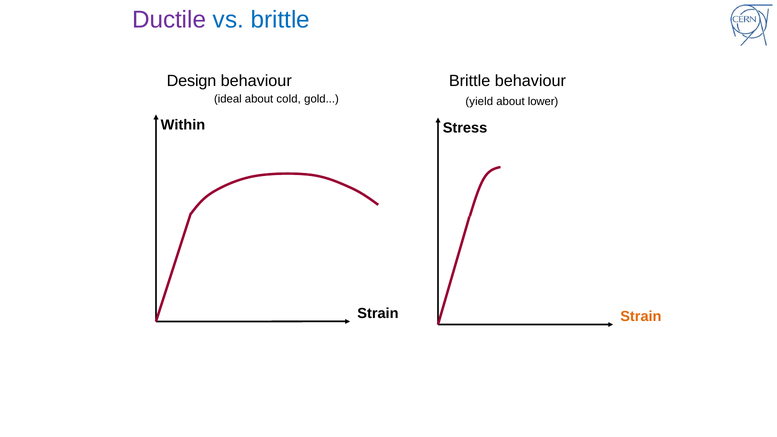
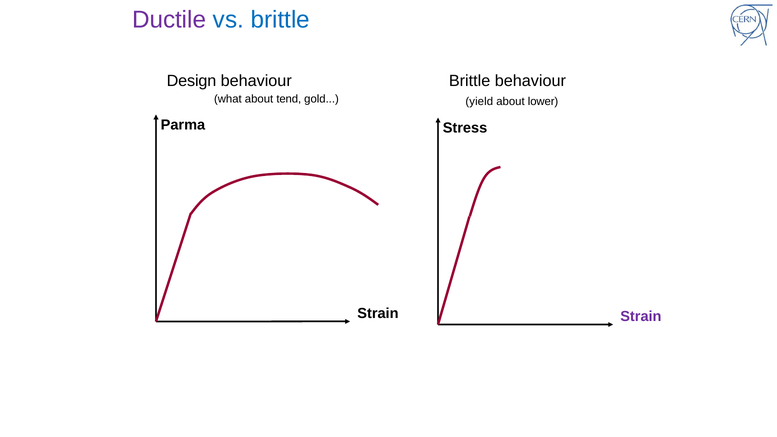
ideal: ideal -> what
cold: cold -> tend
Within: Within -> Parma
Strain at (641, 316) colour: orange -> purple
